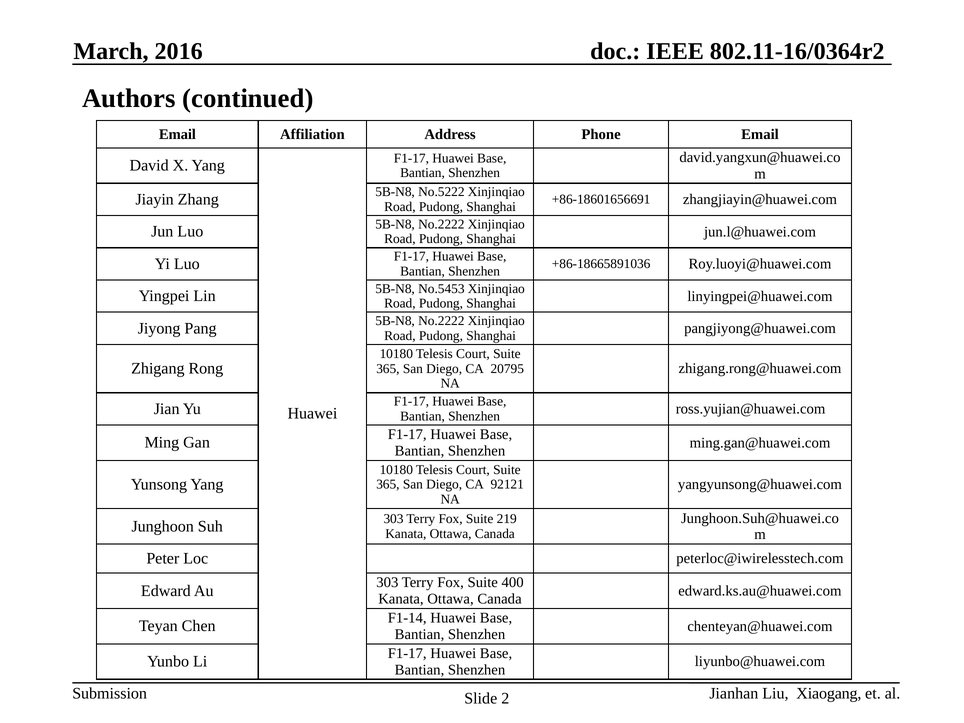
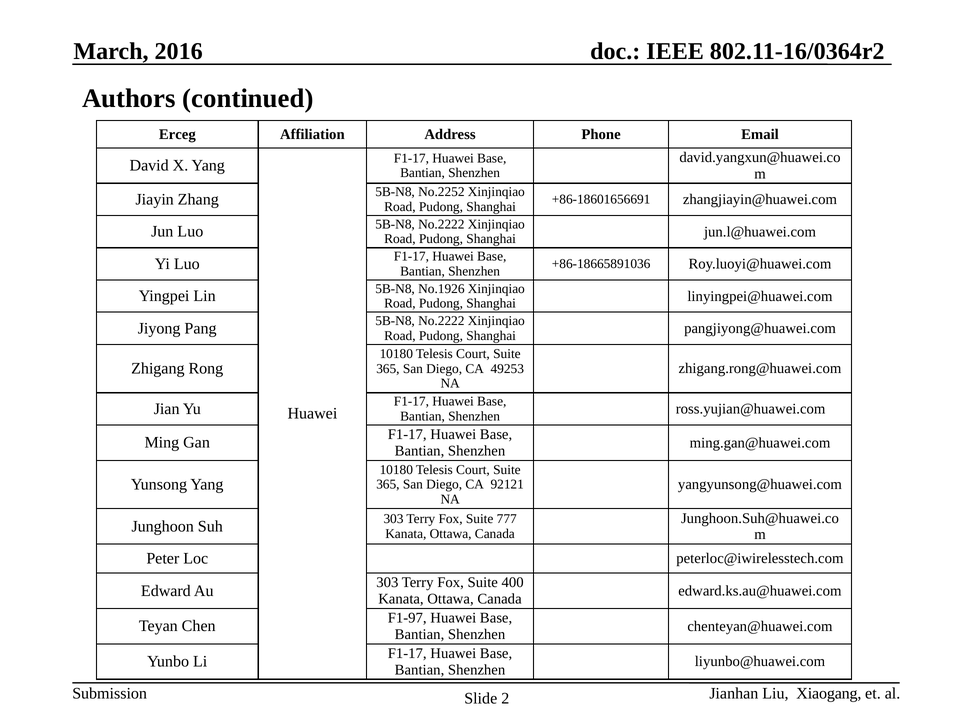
Email at (177, 134): Email -> Erceg
No.5222: No.5222 -> No.2252
No.5453: No.5453 -> No.1926
20795: 20795 -> 49253
219: 219 -> 777
F1-14: F1-14 -> F1-97
